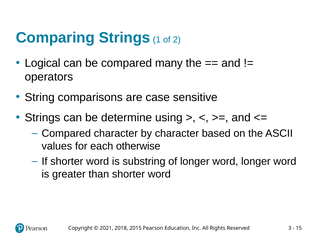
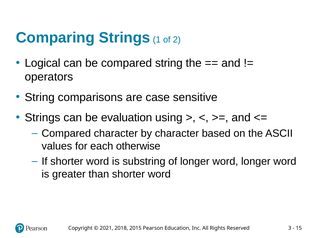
compared many: many -> string
determine: determine -> evaluation
